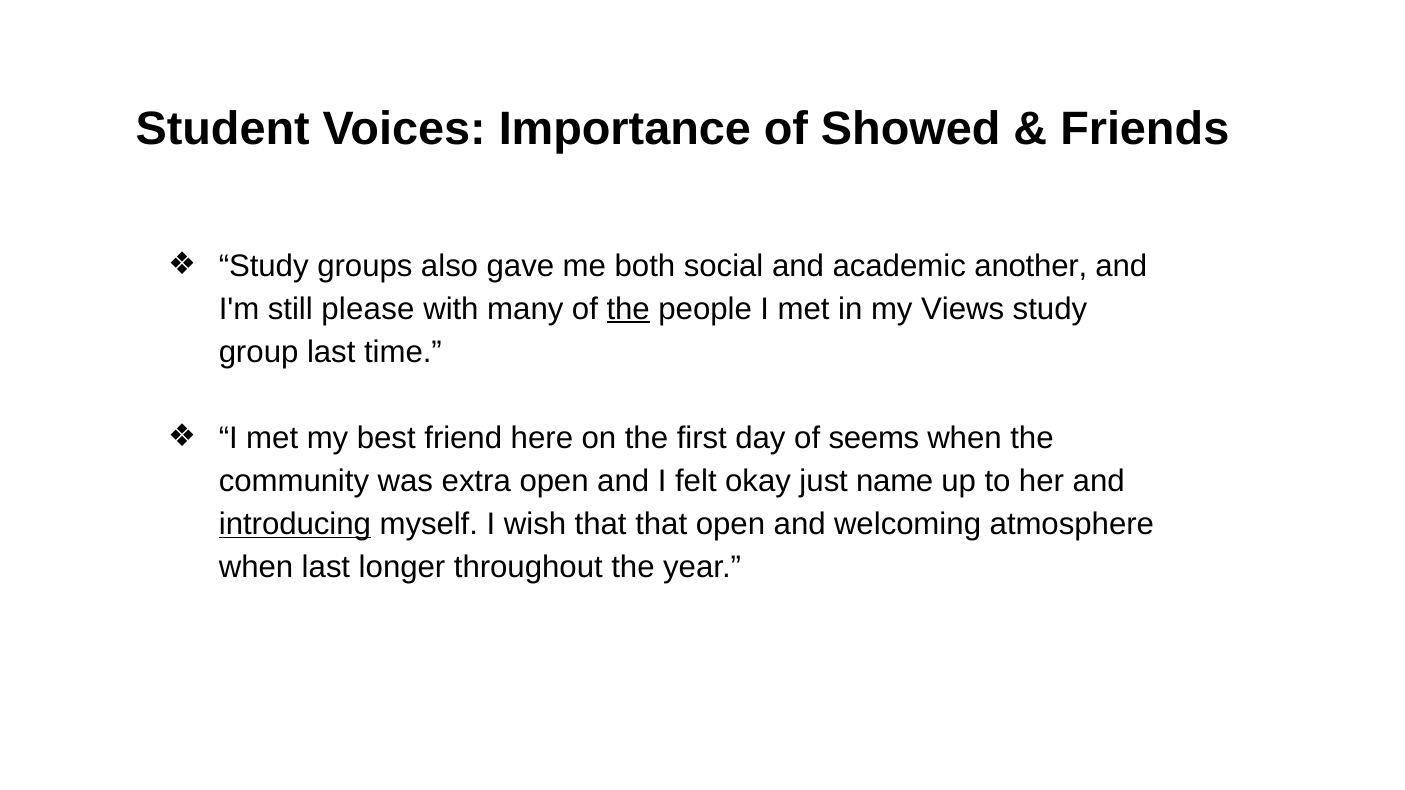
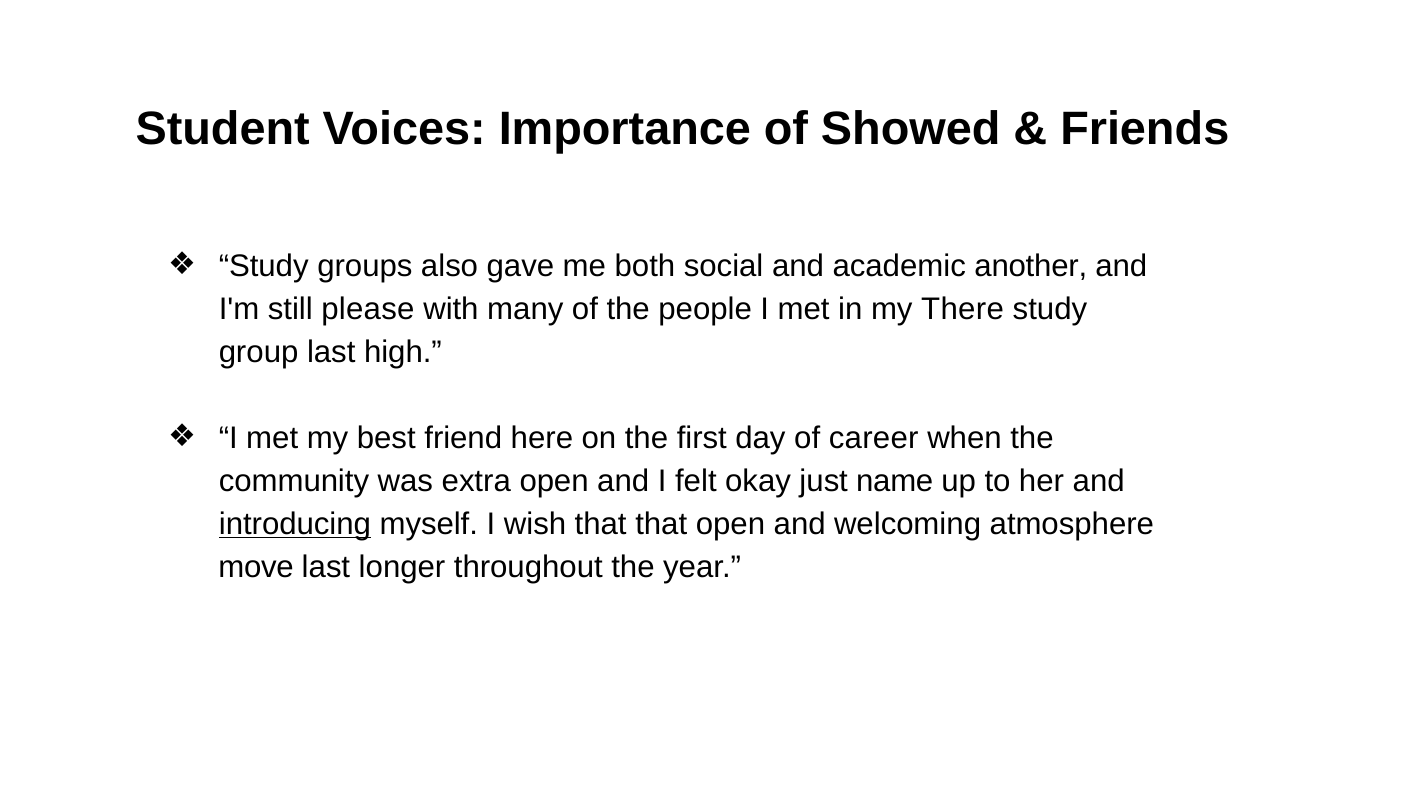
the at (628, 309) underline: present -> none
Views: Views -> There
time: time -> high
seems: seems -> career
when at (256, 567): when -> move
